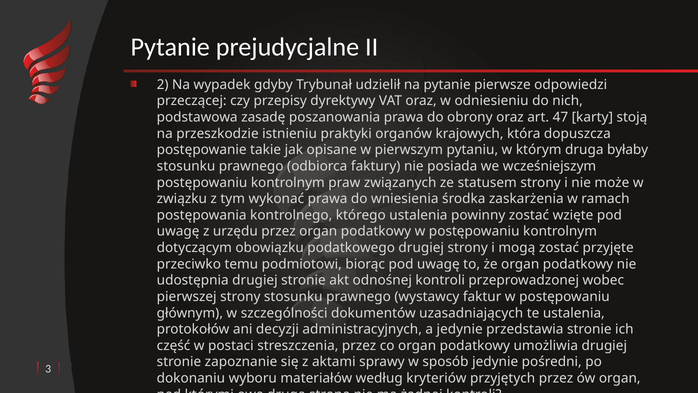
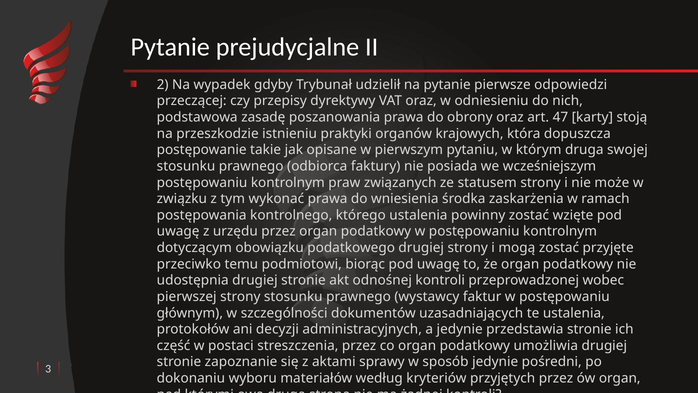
byłaby: byłaby -> swojej
